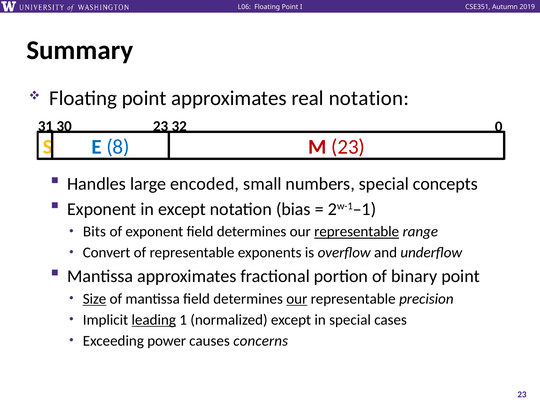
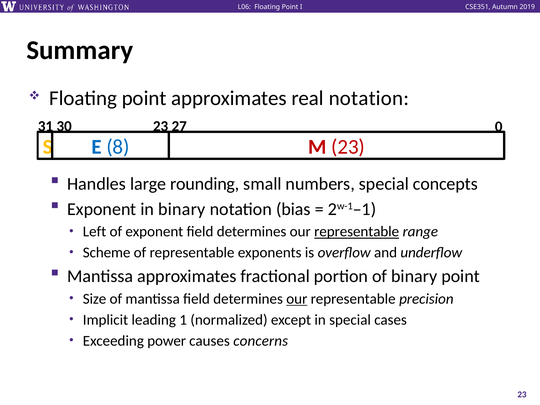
32: 32 -> 27
encoded: encoded -> rounding
in except: except -> binary
Bits: Bits -> Left
Convert: Convert -> Scheme
Size underline: present -> none
leading underline: present -> none
